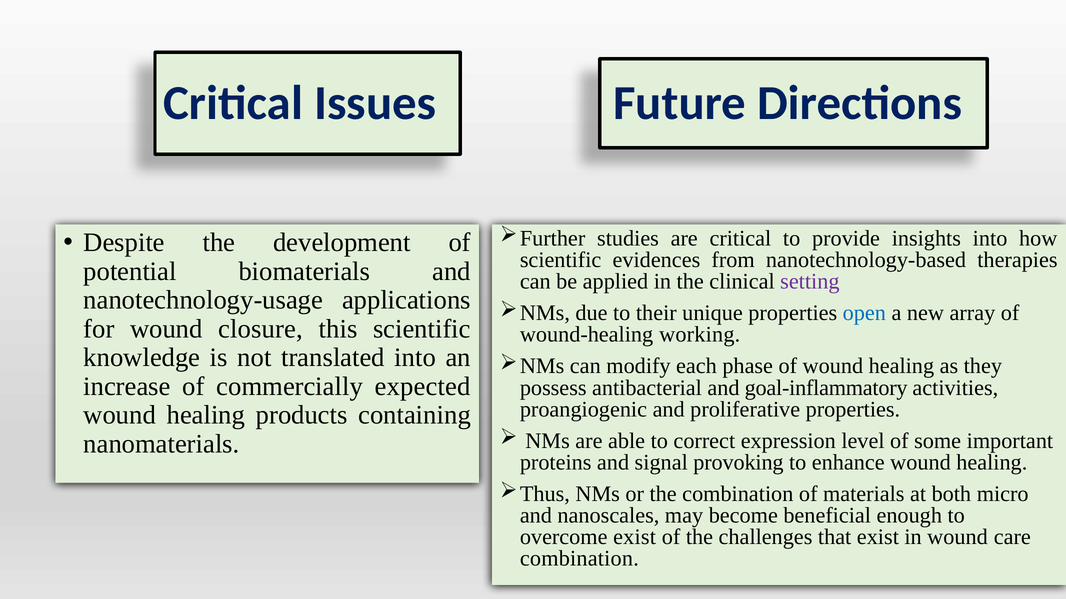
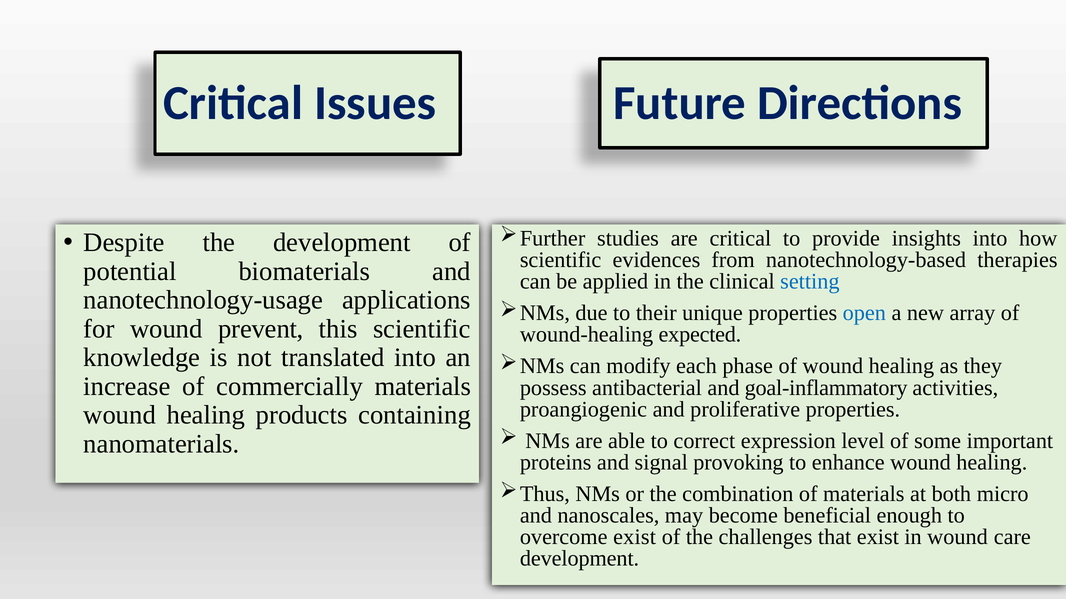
setting colour: purple -> blue
closure: closure -> prevent
working: working -> expected
commercially expected: expected -> materials
combination at (579, 559): combination -> development
